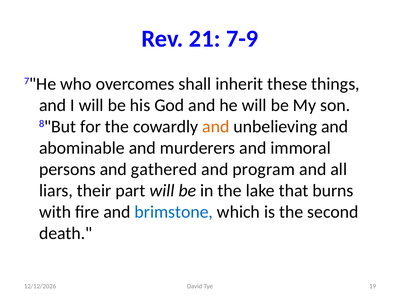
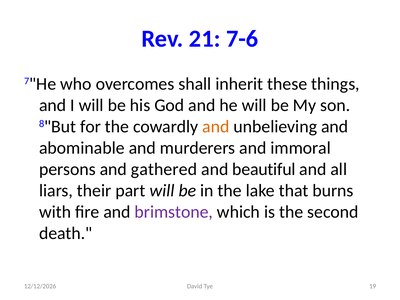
7-9: 7-9 -> 7-6
program: program -> beautiful
brimstone colour: blue -> purple
